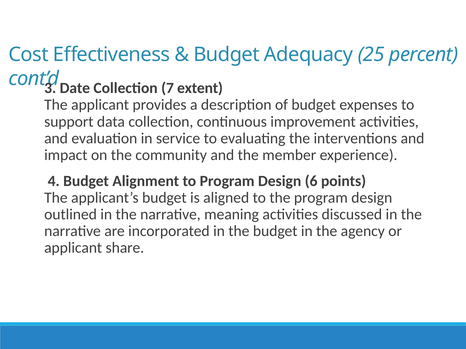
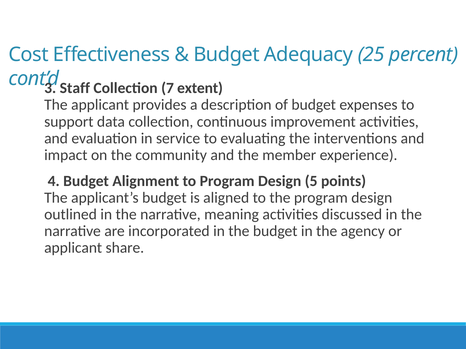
Date: Date -> Staff
6: 6 -> 5
